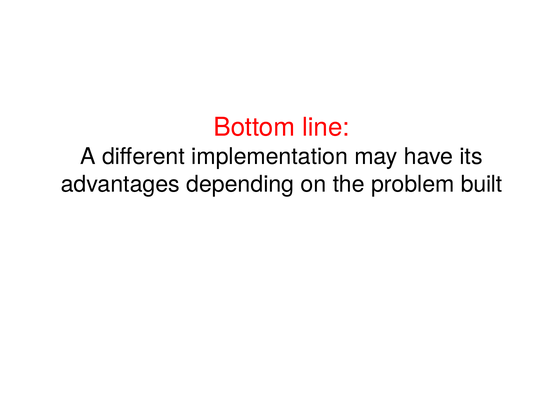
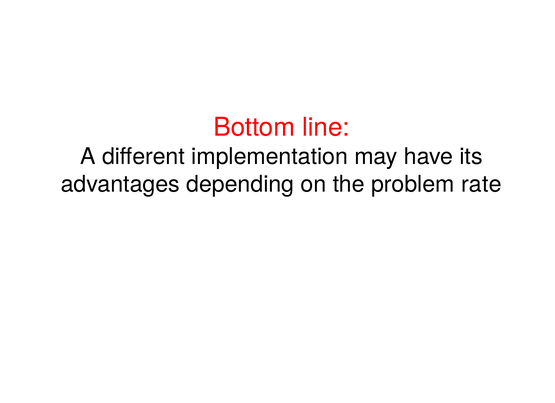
built: built -> rate
